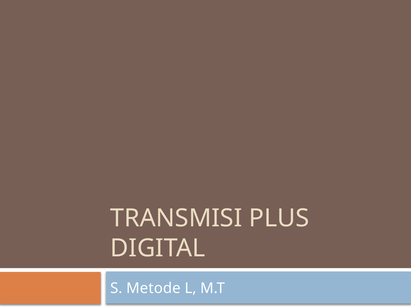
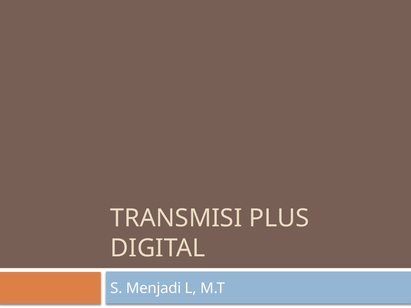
Metode: Metode -> Menjadi
